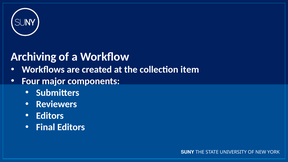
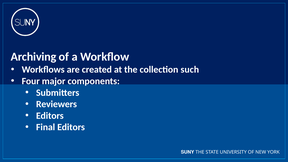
item: item -> such
